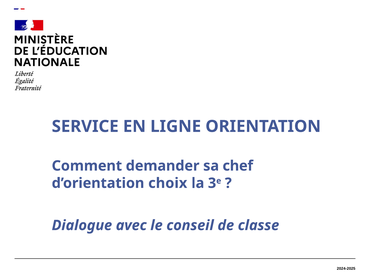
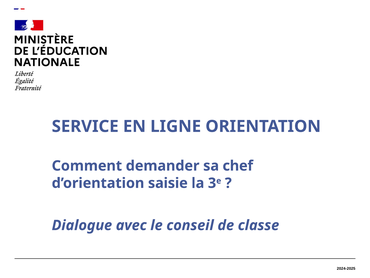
choix: choix -> saisie
